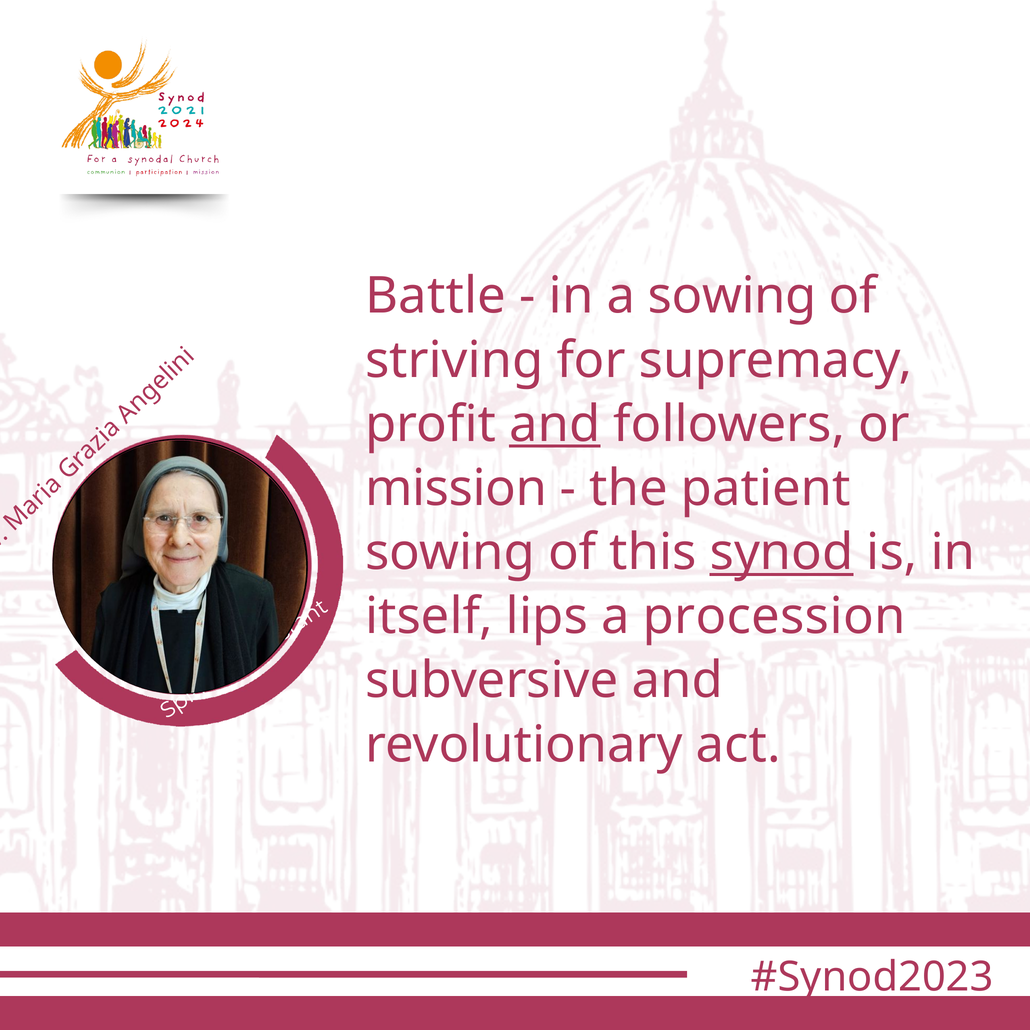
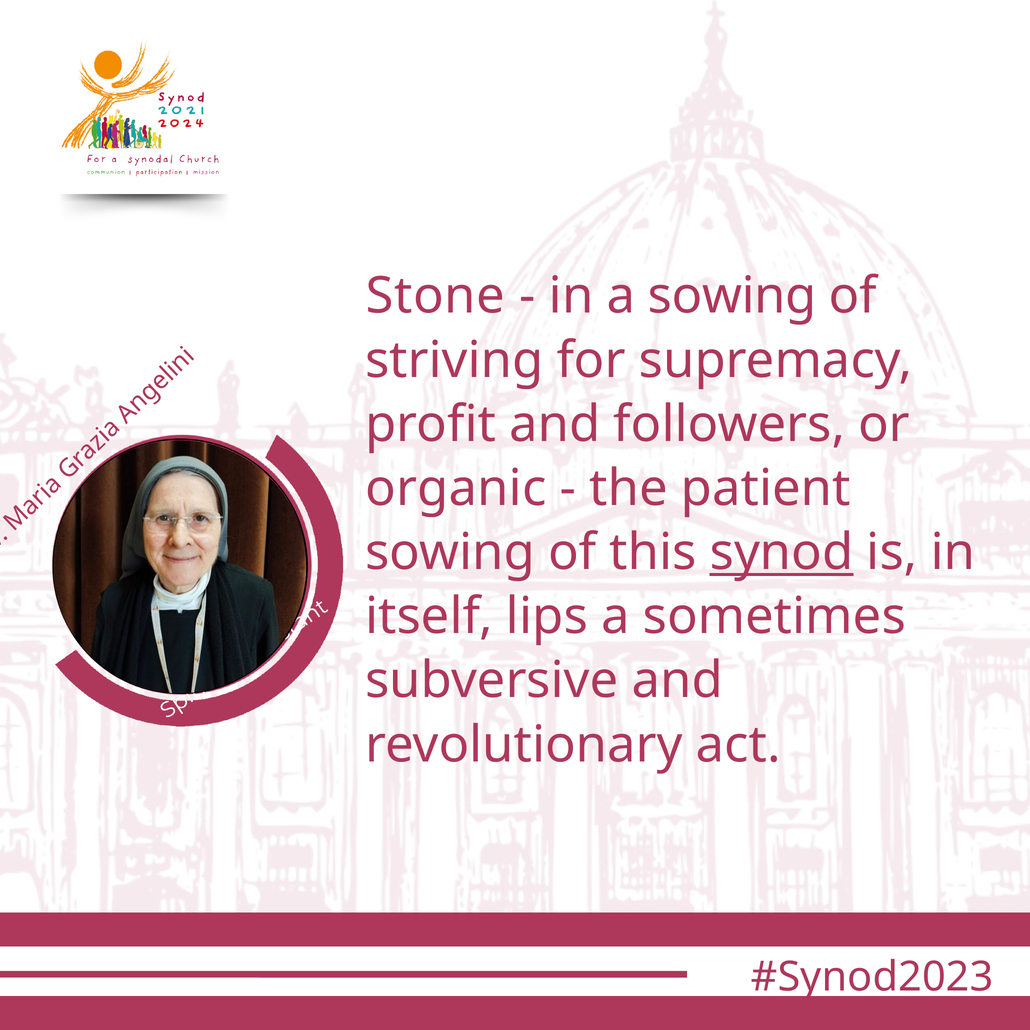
Battle: Battle -> Stone
and at (555, 424) underline: present -> none
mission: mission -> organic
procession: procession -> sometimes
